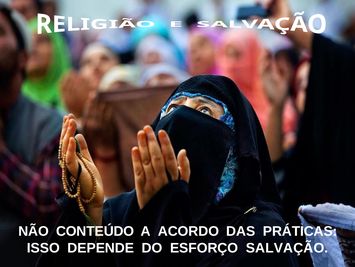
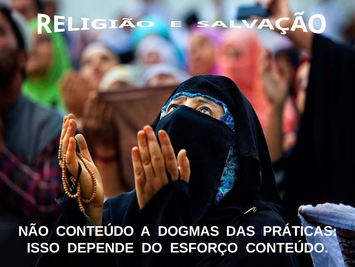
ACORDO: ACORDO -> DOGMAS
ESFORÇO SALVAÇÃO: SALVAÇÃO -> CONTEÚDO
